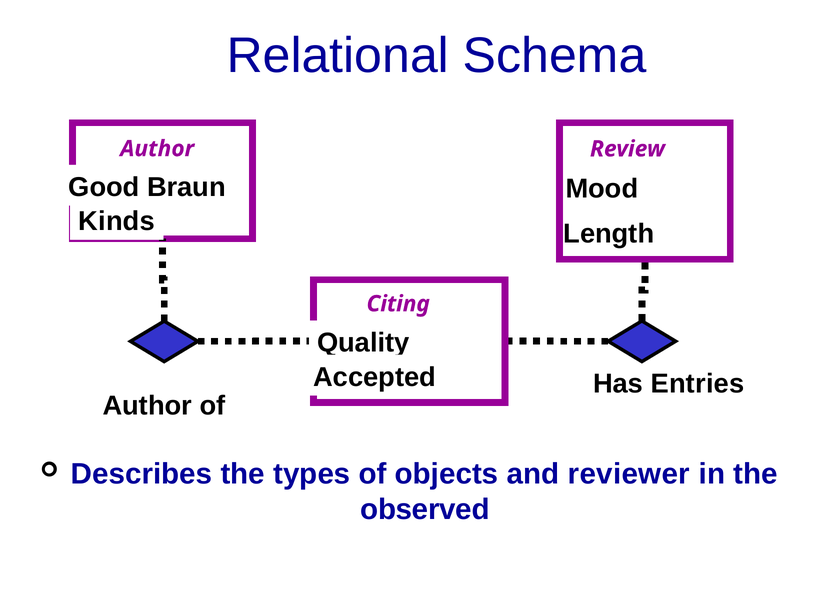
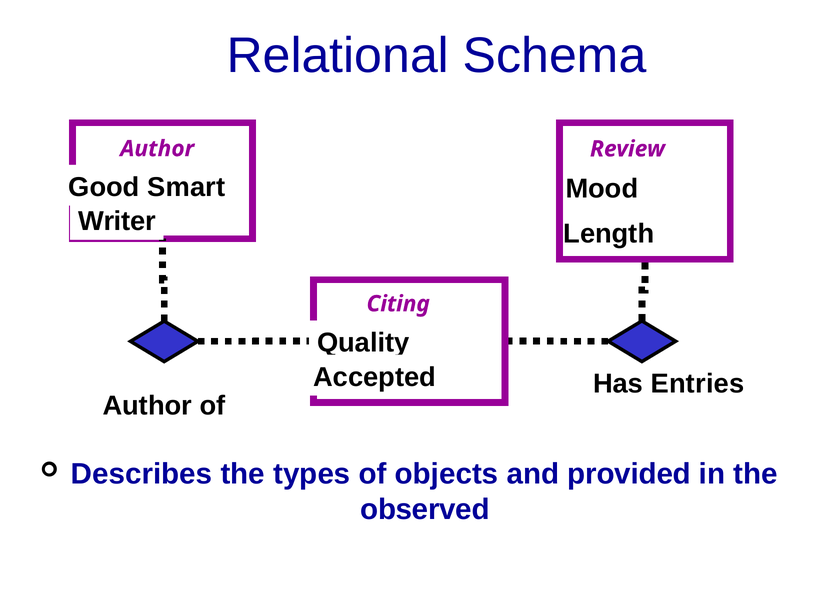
Braun: Braun -> Smart
Kinds: Kinds -> Writer
reviewer: reviewer -> provided
